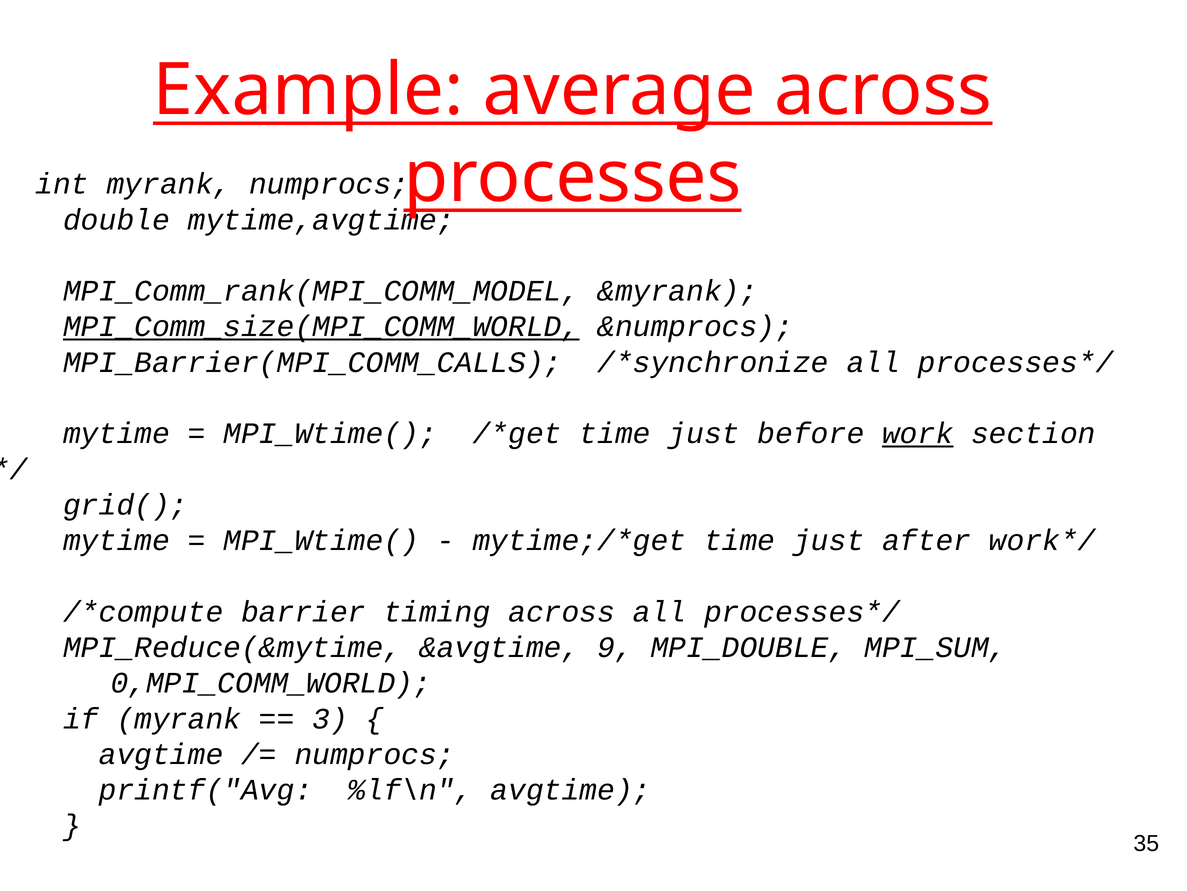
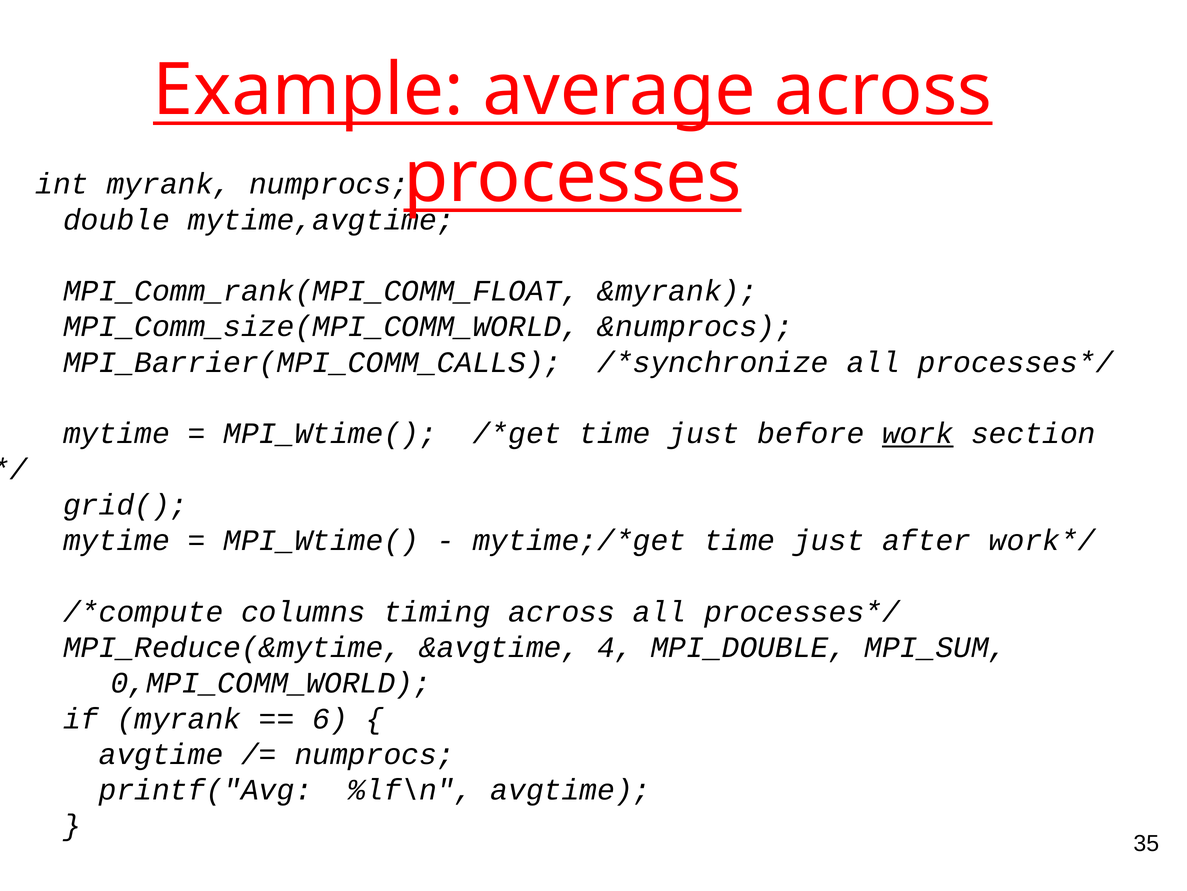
MPI_Comm_rank(MPI_COMM_MODEL: MPI_Comm_rank(MPI_COMM_MODEL -> MPI_Comm_rank(MPI_COMM_FLOAT
MPI_Comm_size(MPI_COMM_WORLD underline: present -> none
barrier: barrier -> columns
9: 9 -> 4
3: 3 -> 6
